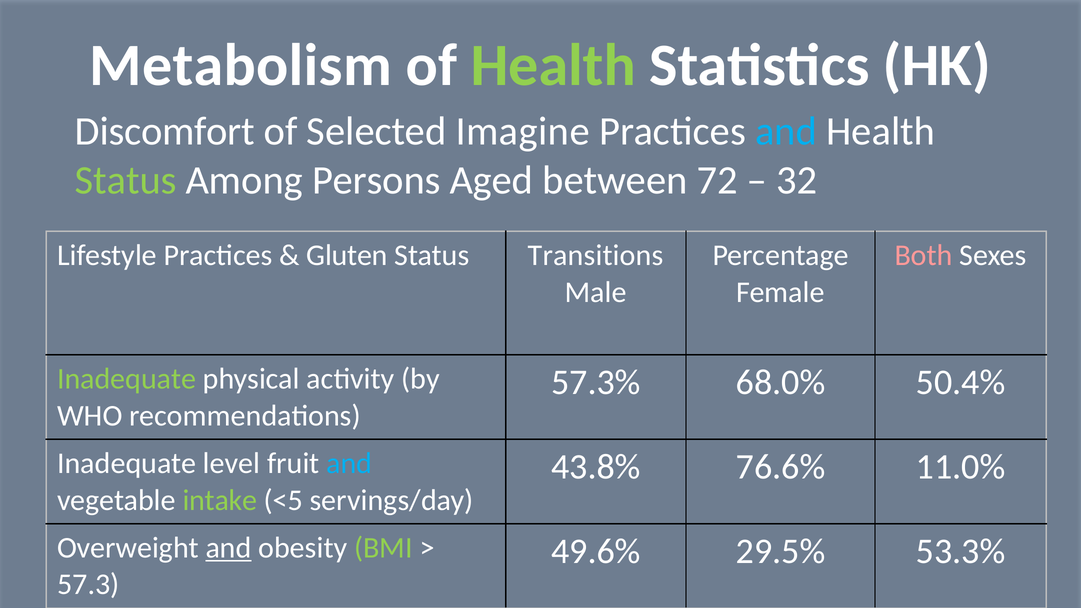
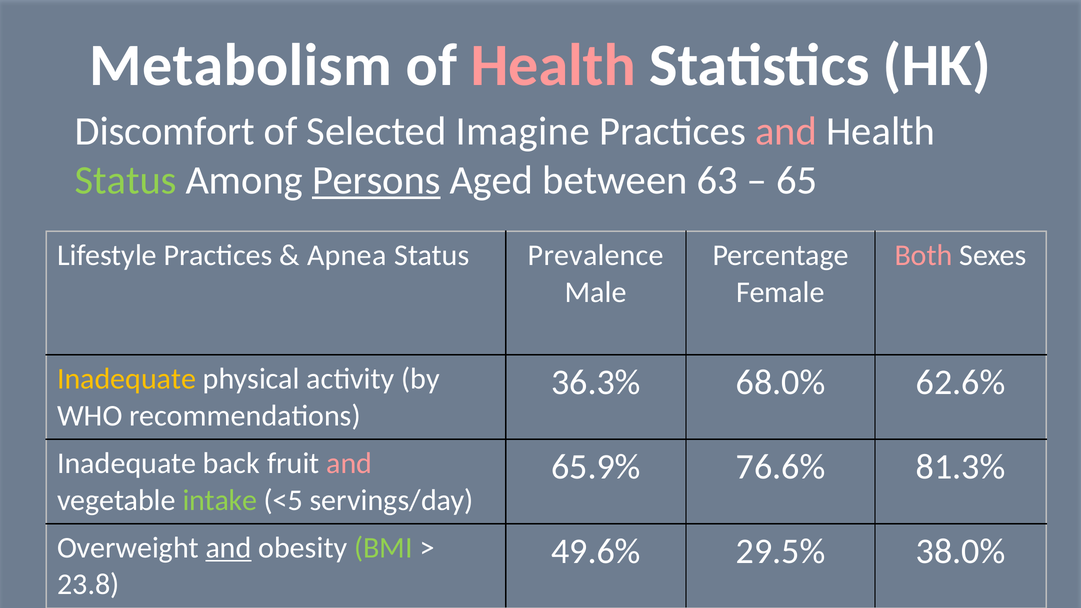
Health at (553, 65) colour: light green -> pink
and at (786, 132) colour: light blue -> pink
Persons underline: none -> present
72: 72 -> 63
32: 32 -> 65
Gluten: Gluten -> Apnea
Transitions: Transitions -> Prevalence
Inadequate at (127, 379) colour: light green -> yellow
57.3%: 57.3% -> 36.3%
50.4%: 50.4% -> 62.6%
level: level -> back
and at (349, 463) colour: light blue -> pink
43.8%: 43.8% -> 65.9%
11.0%: 11.0% -> 81.3%
53.3%: 53.3% -> 38.0%
57.3: 57.3 -> 23.8
